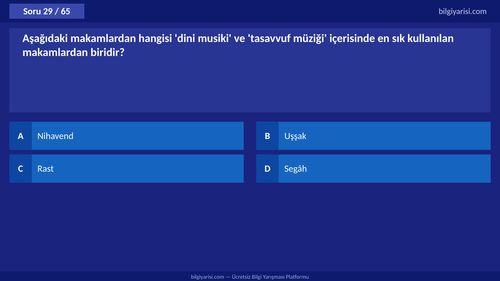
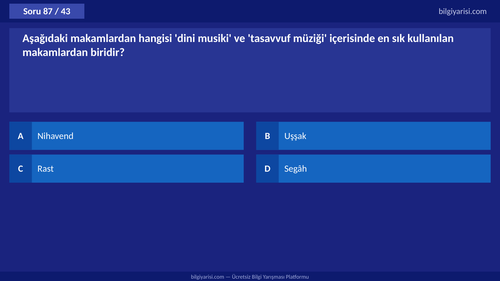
29: 29 -> 87
65: 65 -> 43
